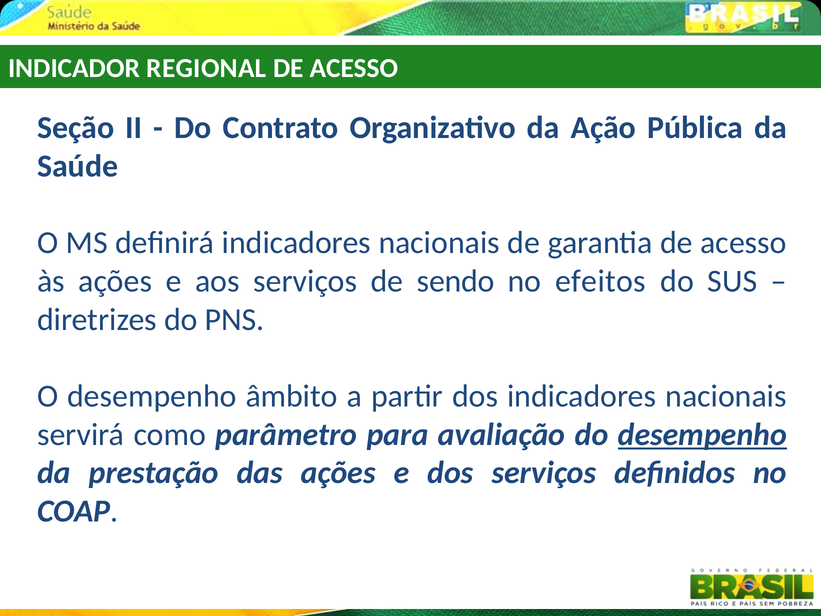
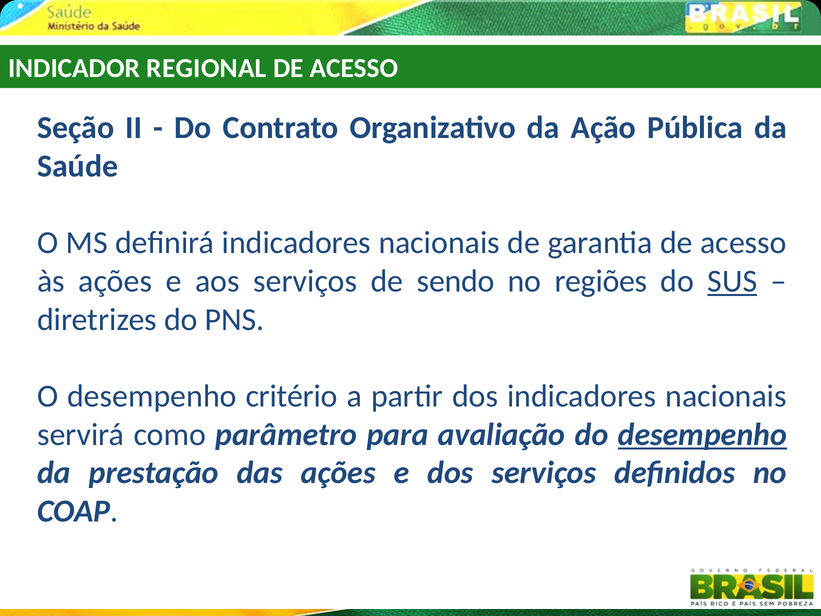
efeitos: efeitos -> regiões
SUS underline: none -> present
âmbito: âmbito -> critério
